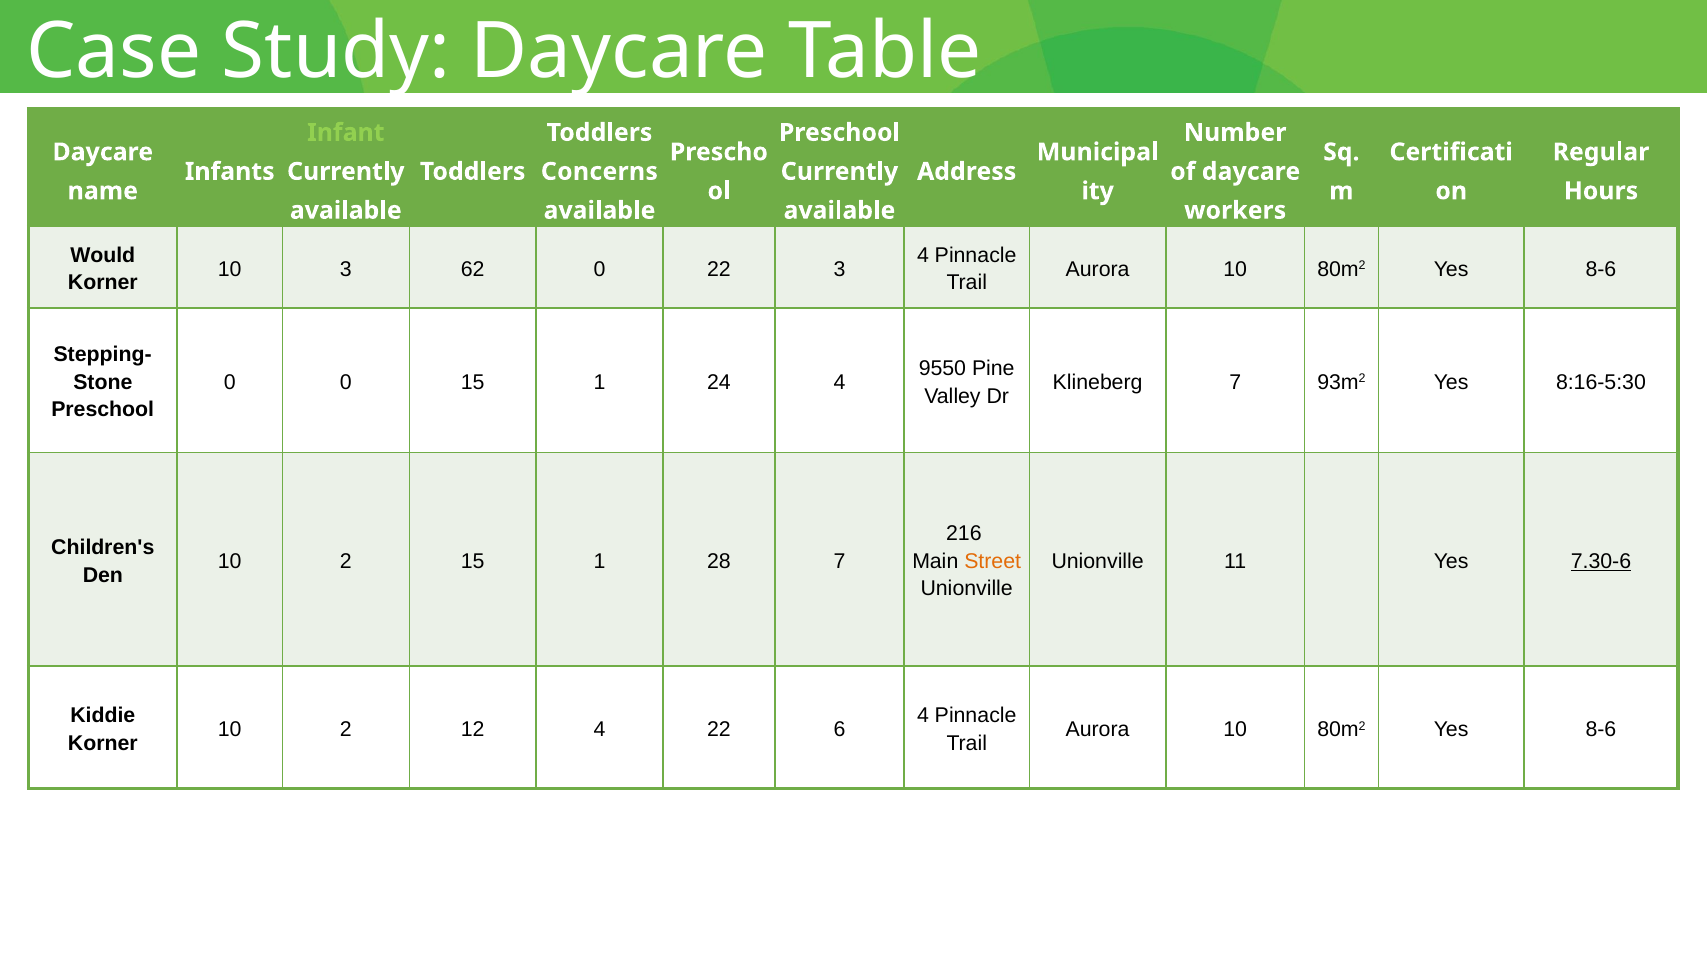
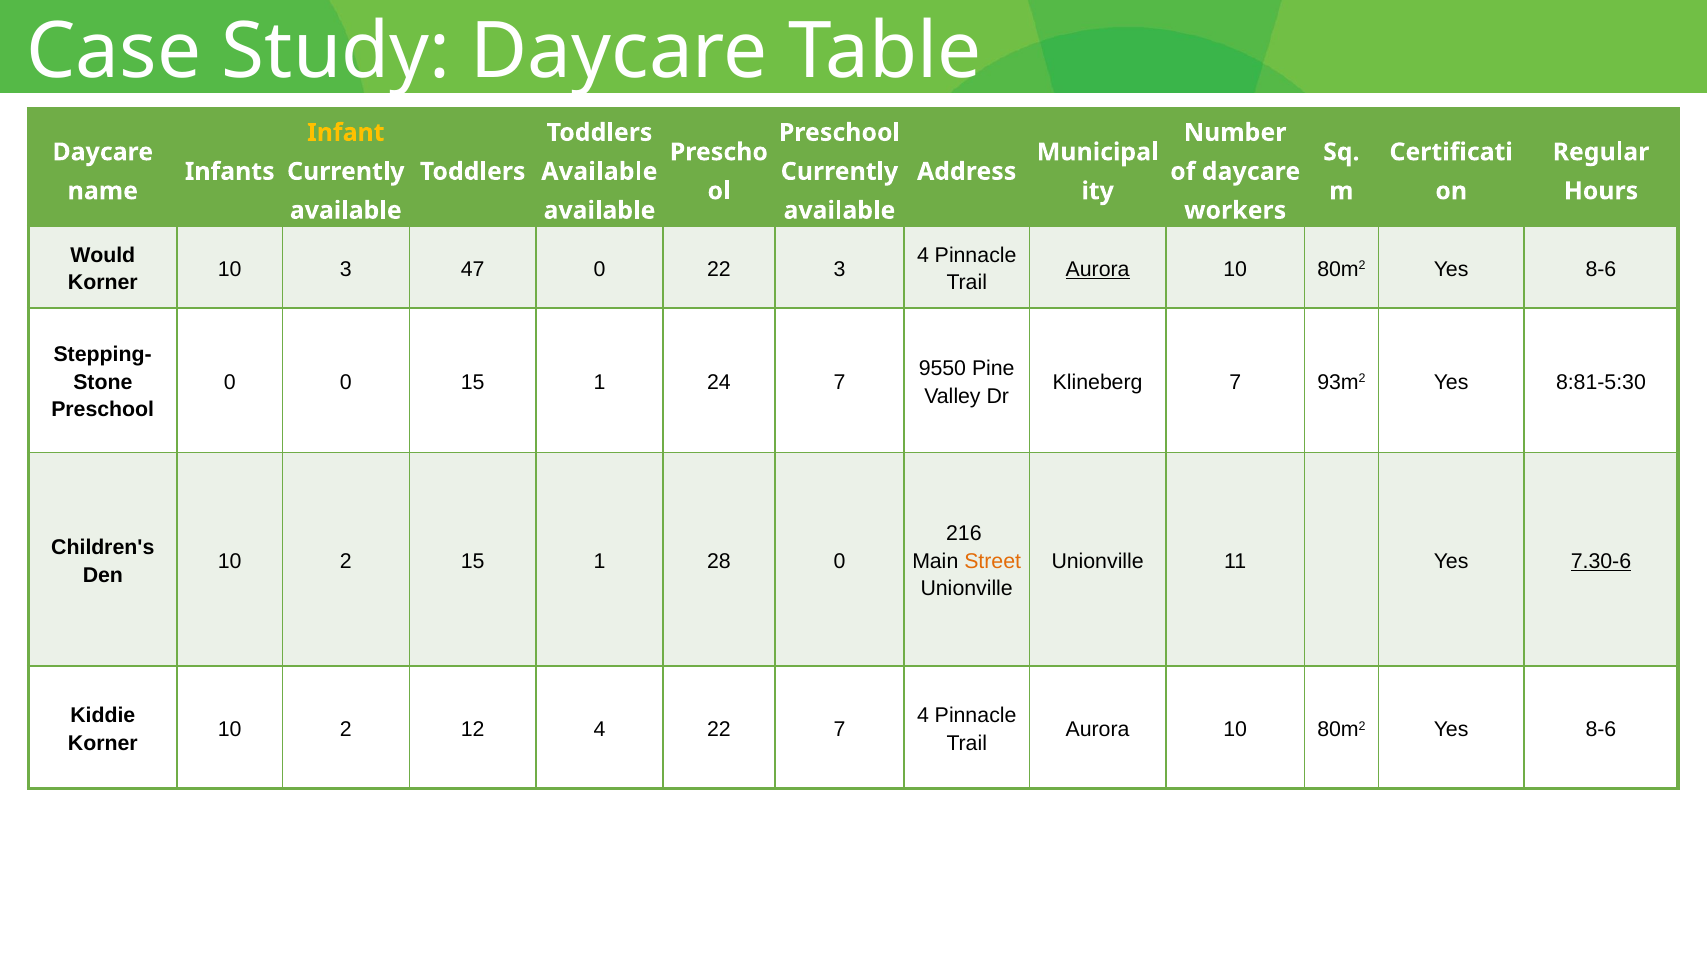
Infant colour: light green -> yellow
Concerns at (599, 172): Concerns -> Available
62: 62 -> 47
Aurora at (1098, 269) underline: none -> present
24 4: 4 -> 7
8:16-5:30: 8:16-5:30 -> 8:81-5:30
28 7: 7 -> 0
22 6: 6 -> 7
